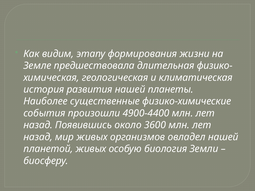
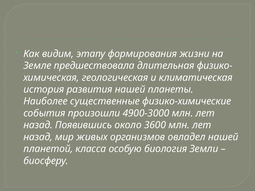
4900-4400: 4900-4400 -> 4900-3000
планетой живых: живых -> класса
